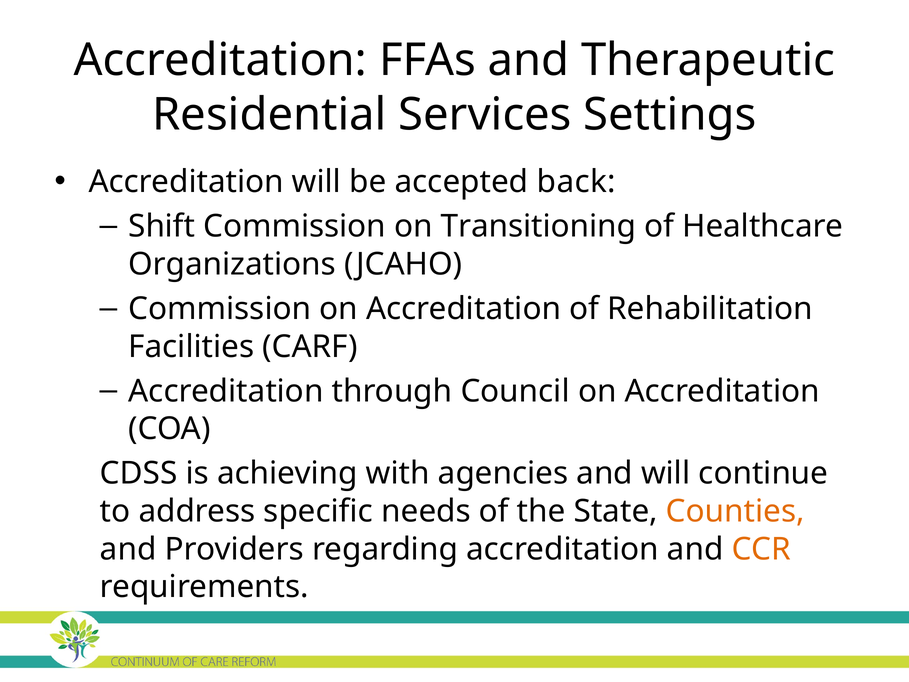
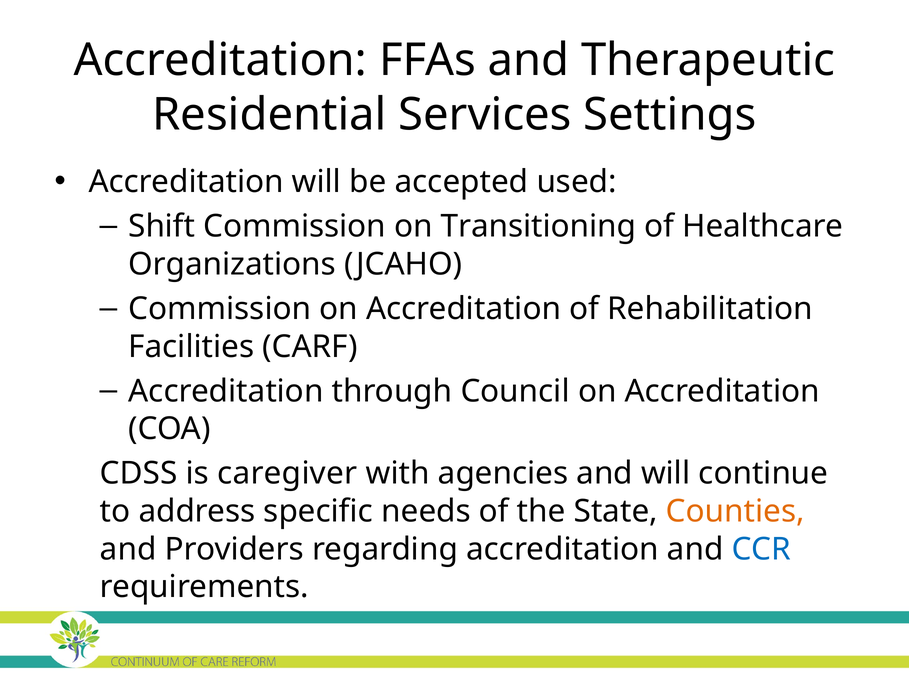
back: back -> used
achieving: achieving -> caregiver
CCR colour: orange -> blue
